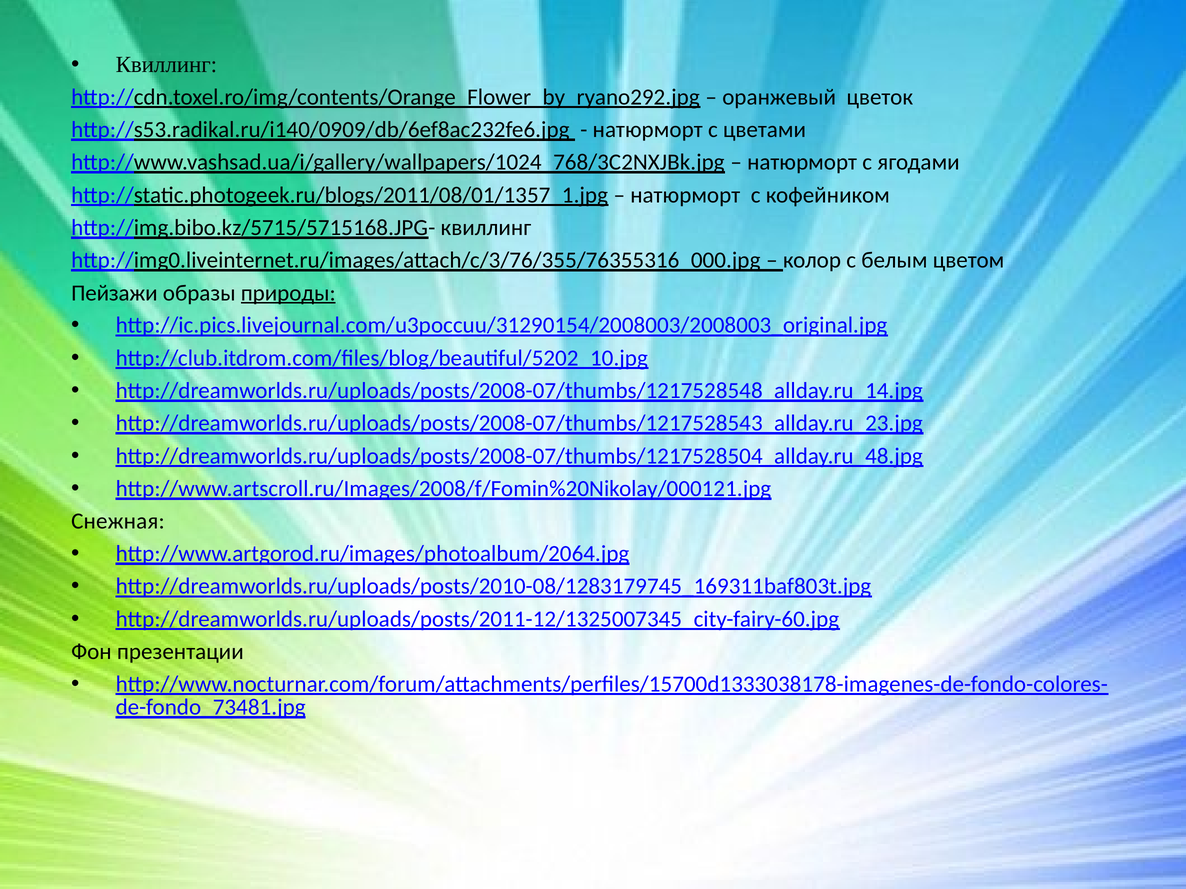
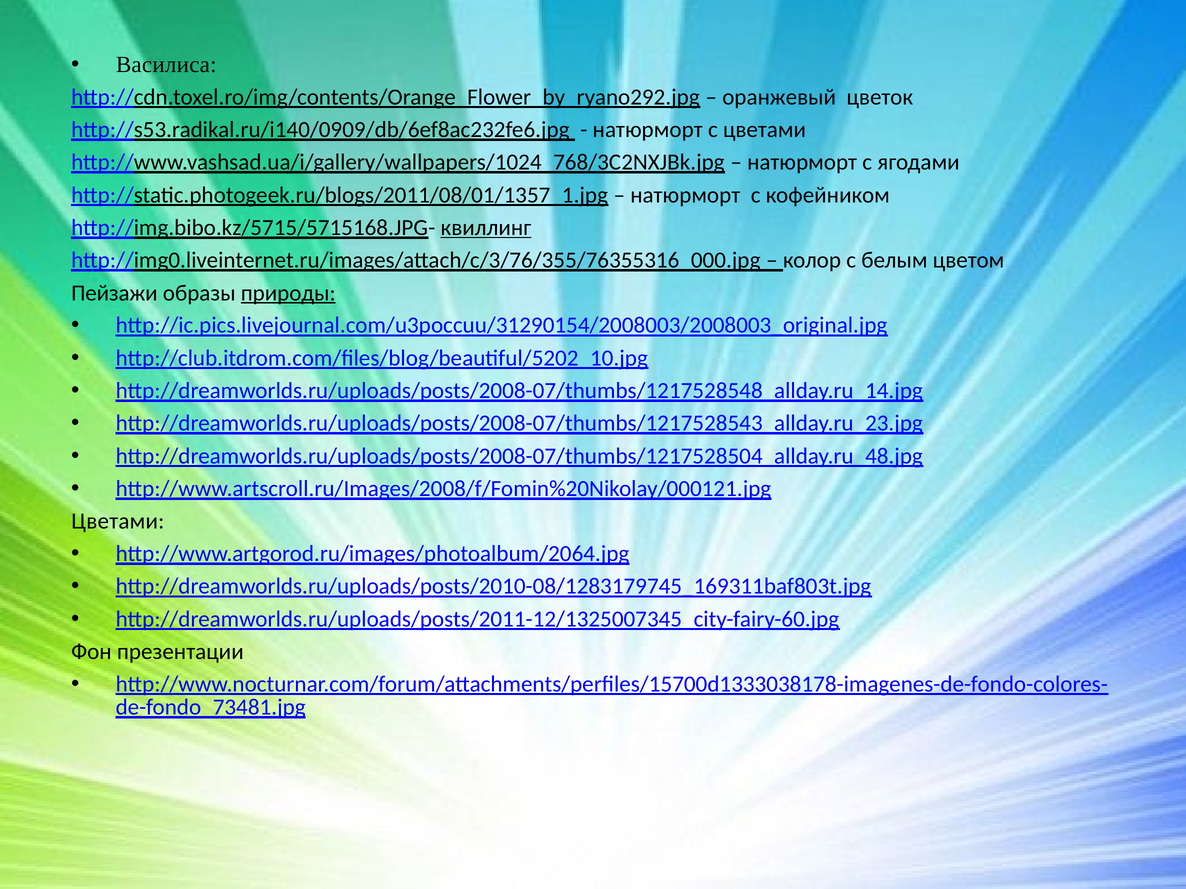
Квиллинг at (166, 65): Квиллинг -> Василиса
квиллинг at (486, 228) underline: none -> present
Снежная at (118, 522): Снежная -> Цветами
